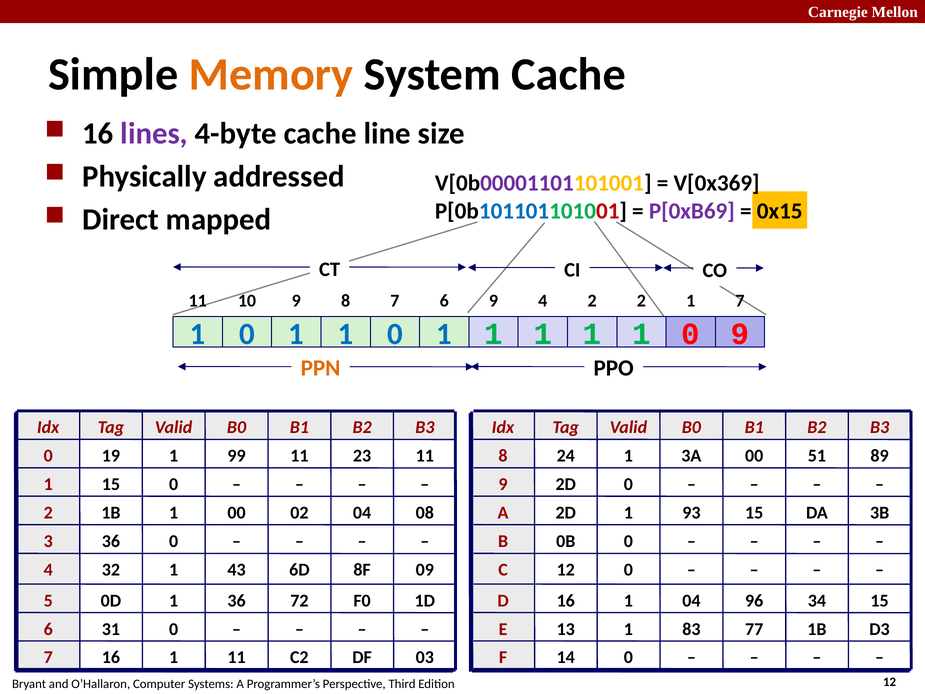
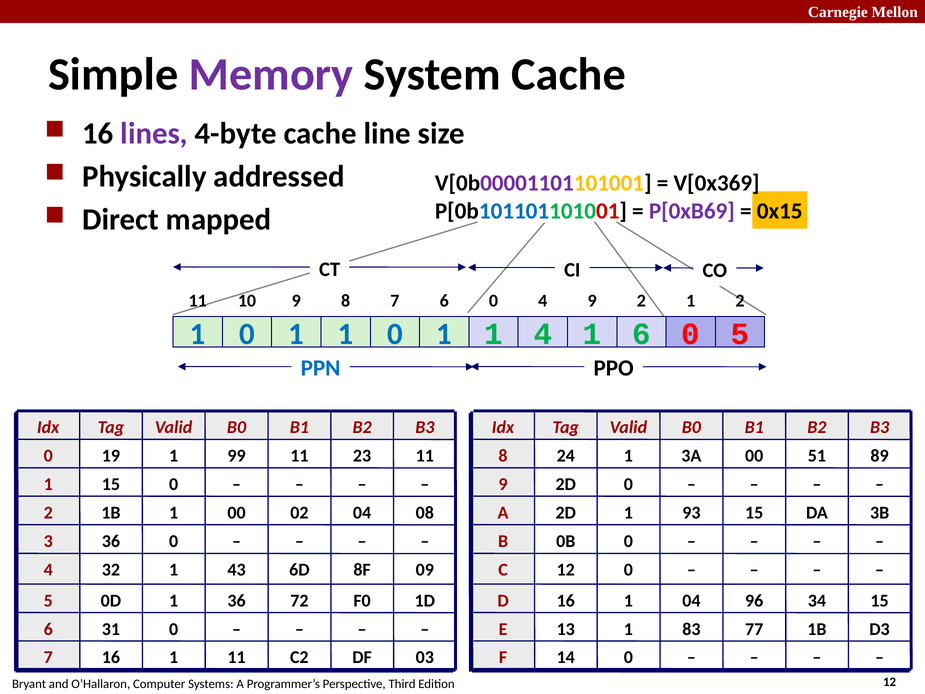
Memory colour: orange -> purple
9 at (493, 301): 9 -> 0
4 2: 2 -> 9
1 7: 7 -> 2
1 at (543, 334): 1 -> 4
1 at (641, 334): 1 -> 6
0 9: 9 -> 5
PPN colour: orange -> blue
